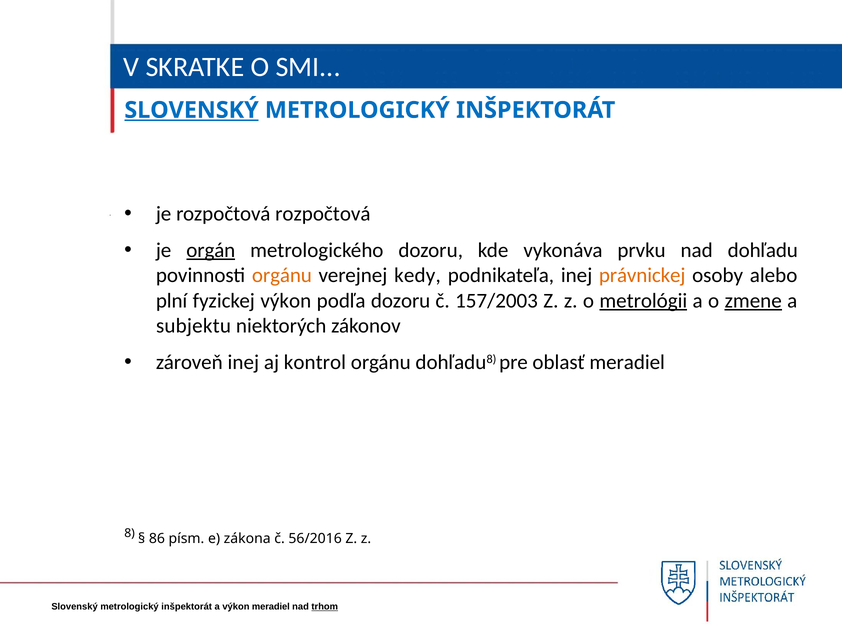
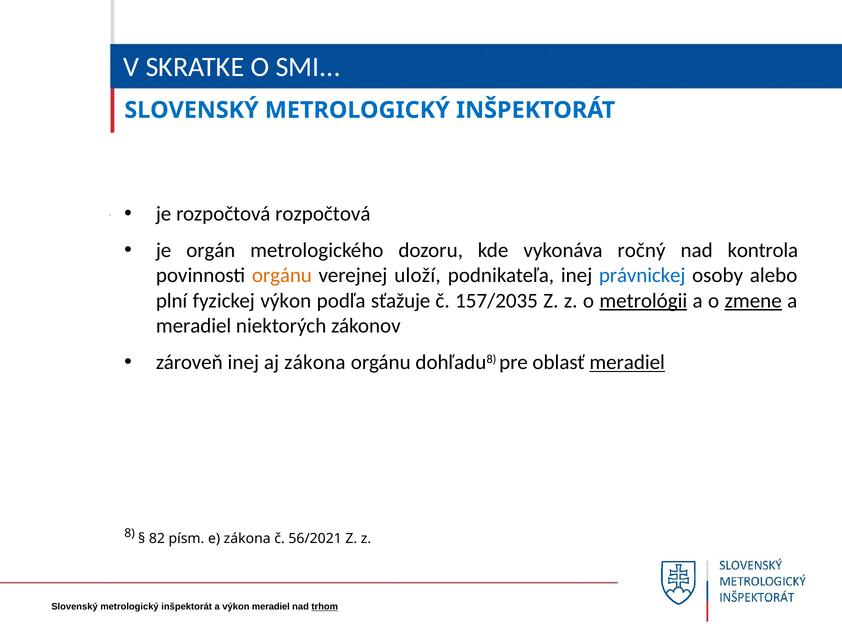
SLOVENSKÝ at (192, 110) underline: present -> none
orgán underline: present -> none
prvku: prvku -> ročný
dohľadu: dohľadu -> kontrola
kedy: kedy -> uloží
právnickej colour: orange -> blue
podľa dozoru: dozoru -> sťažuje
157/2003: 157/2003 -> 157/2035
subjektu at (193, 326): subjektu -> meradiel
aj kontrol: kontrol -> zákona
meradiel at (627, 363) underline: none -> present
86: 86 -> 82
56/2016: 56/2016 -> 56/2021
